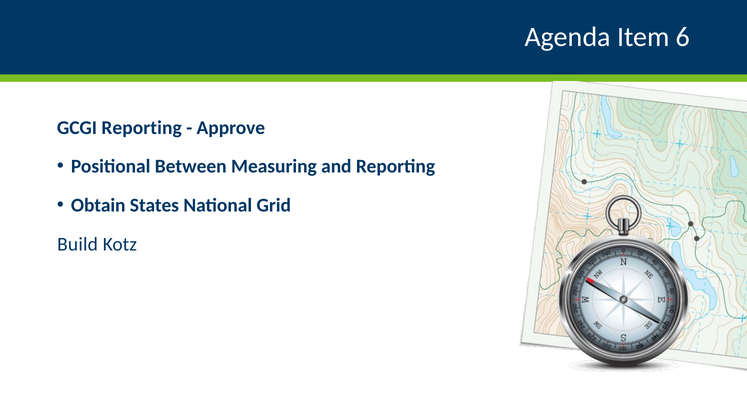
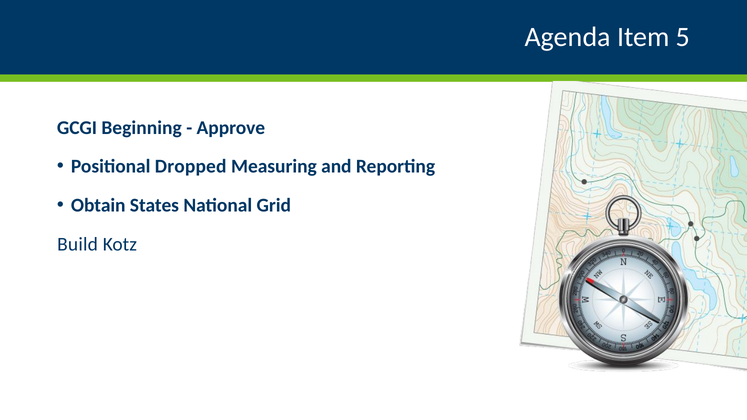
6: 6 -> 5
GCGI Reporting: Reporting -> Beginning
Between: Between -> Dropped
